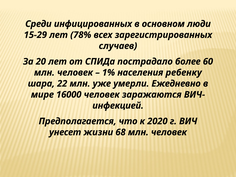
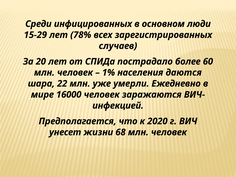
ребенку: ребенку -> даются
